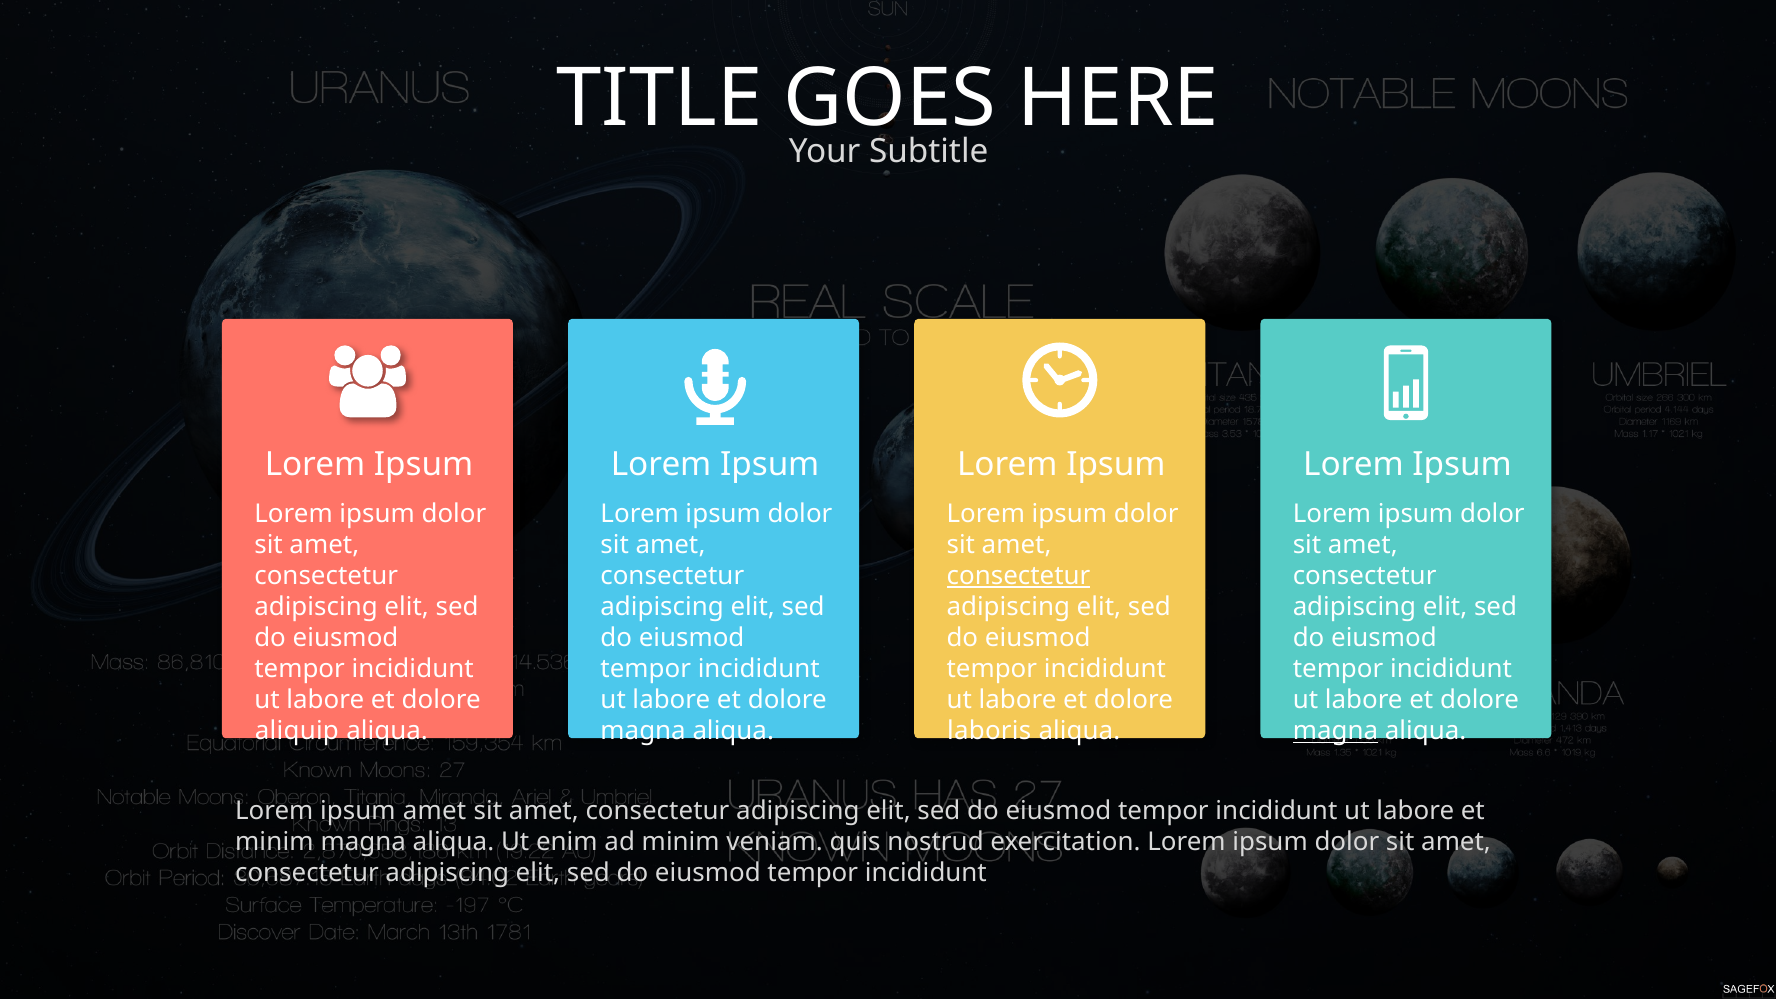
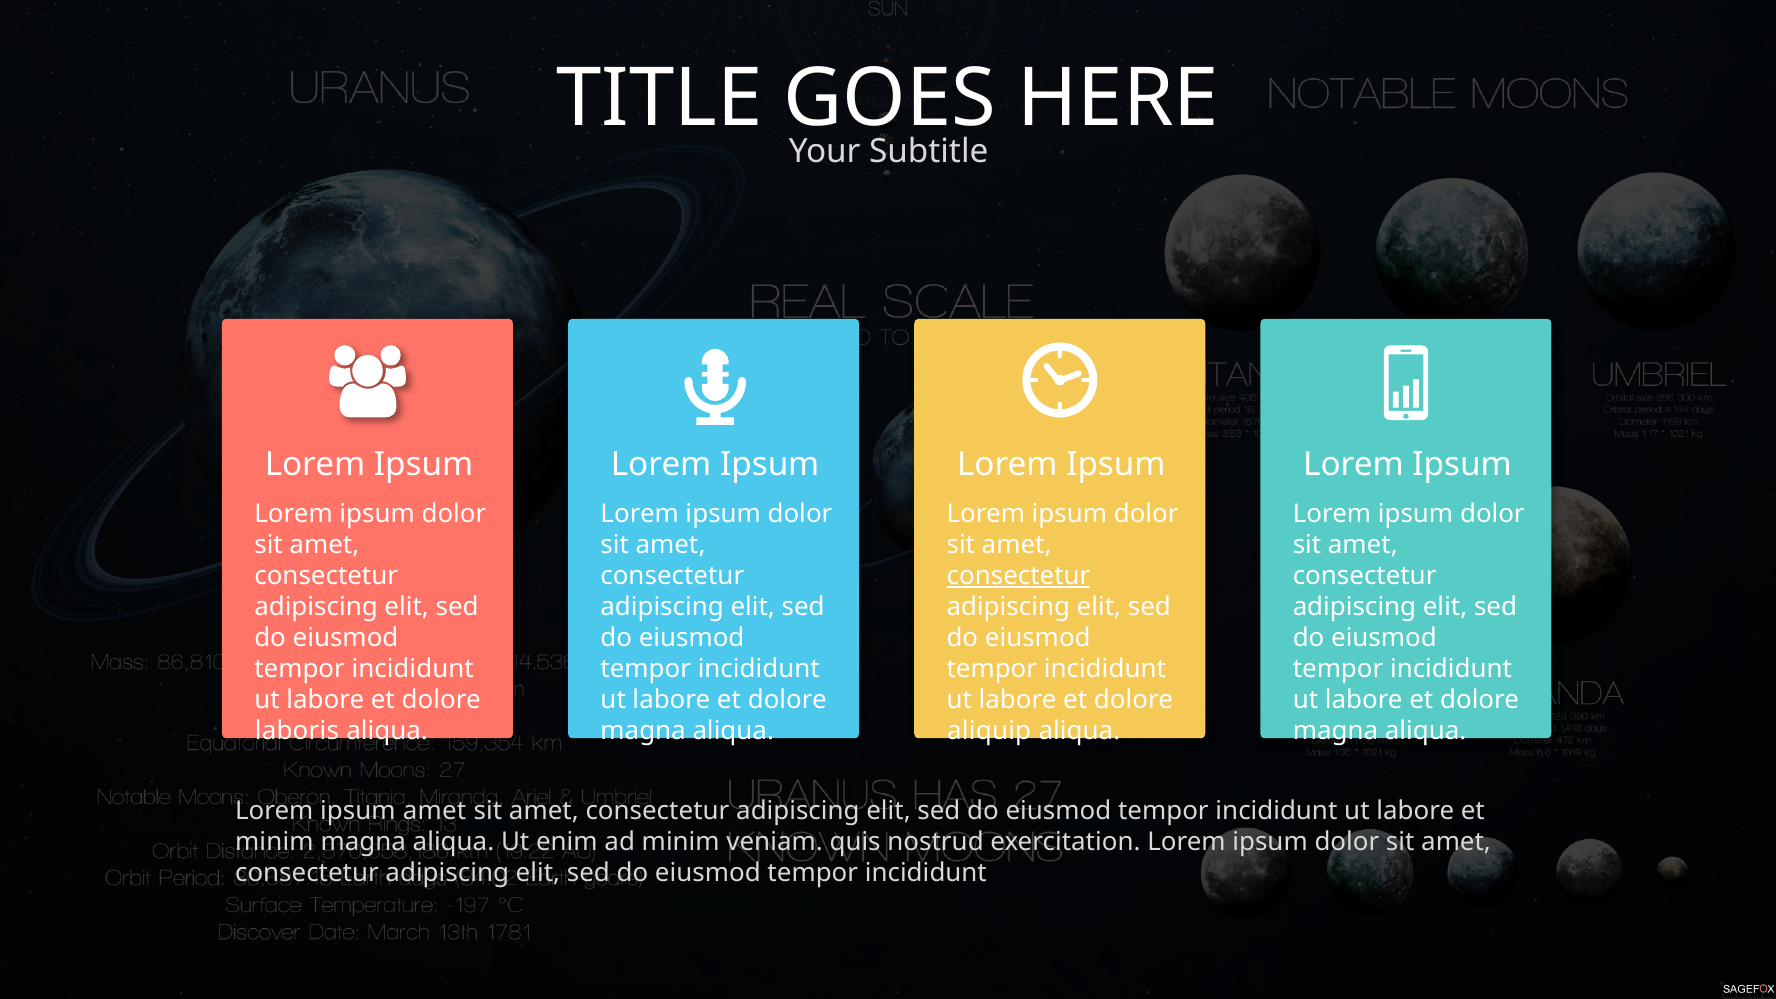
aliquip: aliquip -> laboris
laboris: laboris -> aliquip
magna at (1335, 731) underline: present -> none
